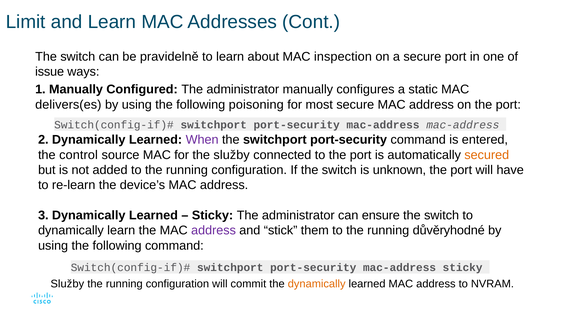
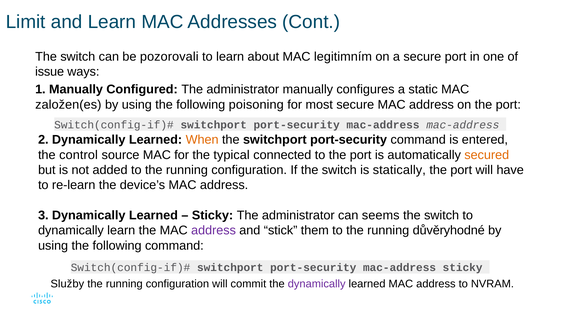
pravidelně: pravidelně -> pozorovali
inspection: inspection -> legitimním
delivers(es: delivers(es -> založen(es
When colour: purple -> orange
the služby: služby -> typical
unknown: unknown -> statically
ensure: ensure -> seems
dynamically at (317, 284) colour: orange -> purple
